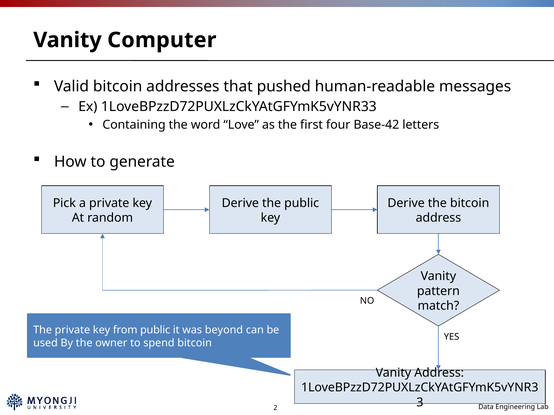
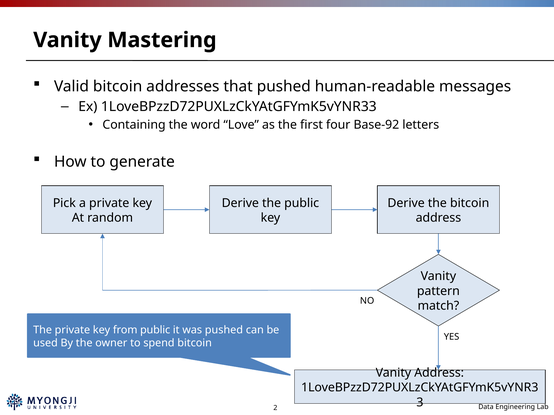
Computer: Computer -> Mastering
Base-42: Base-42 -> Base-92
was beyond: beyond -> pushed
